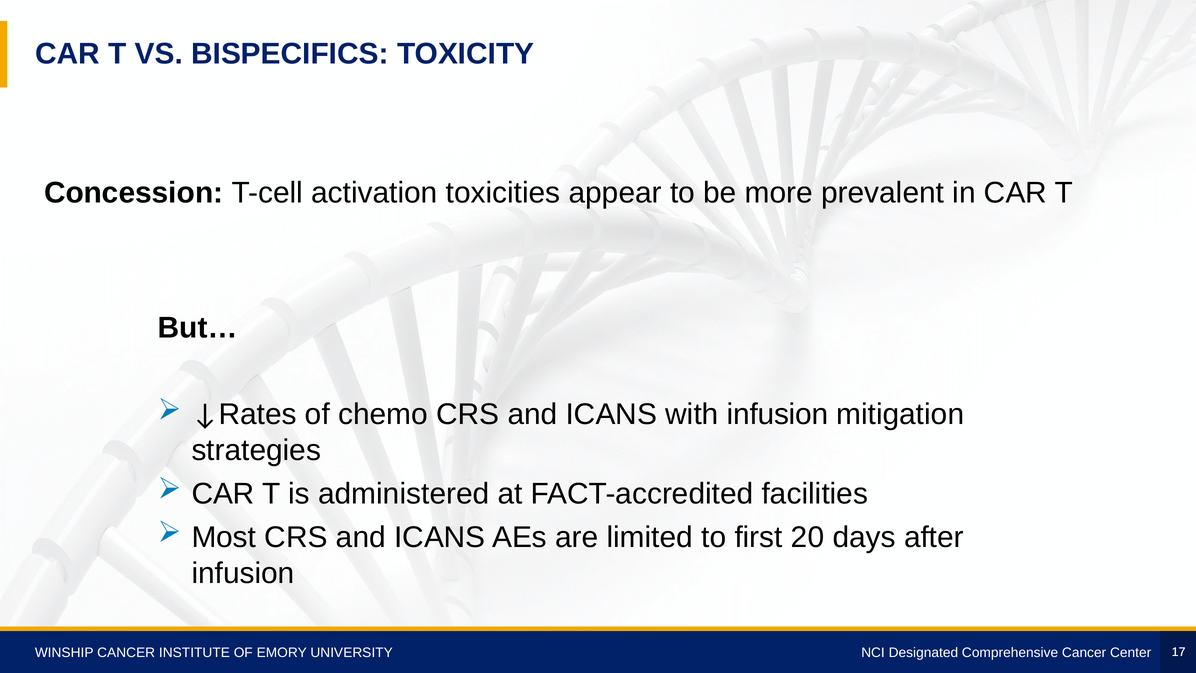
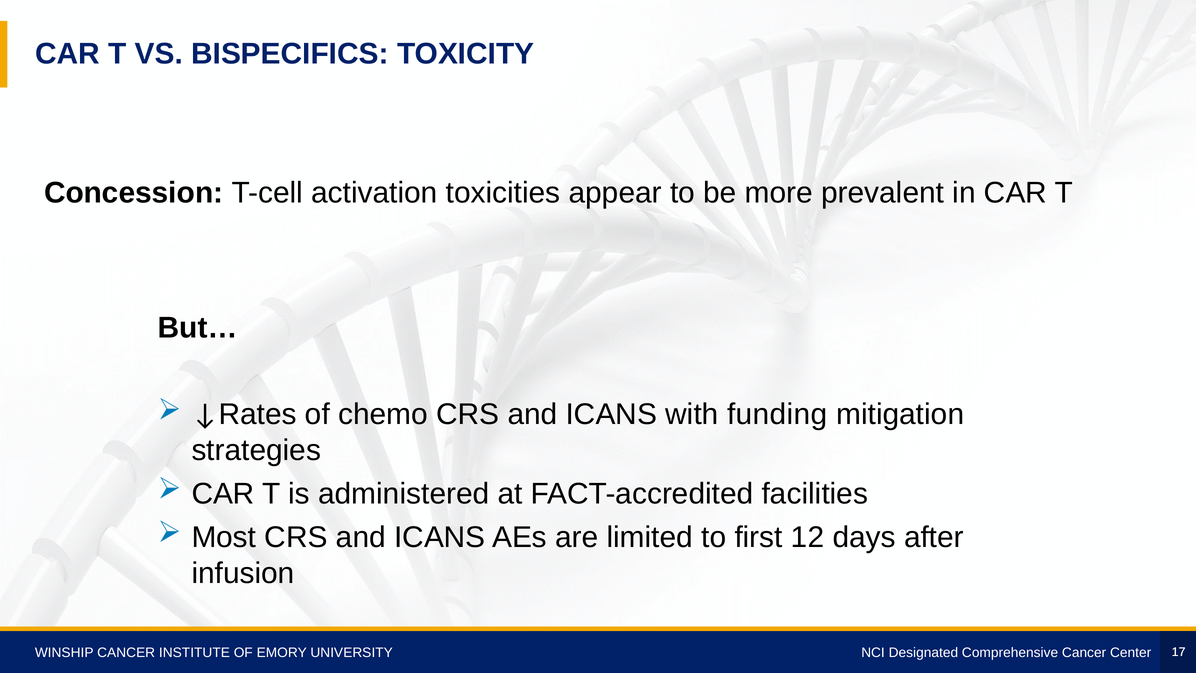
with infusion: infusion -> funding
20: 20 -> 12
